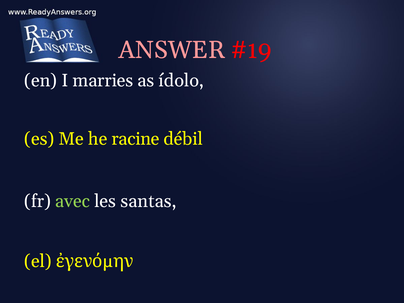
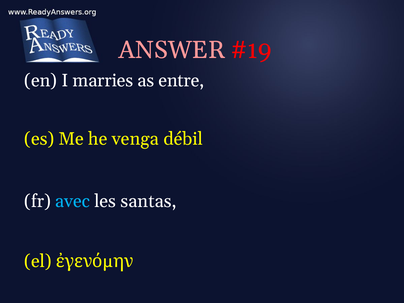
ídolo: ídolo -> entre
racine: racine -> venga
avec colour: light green -> light blue
